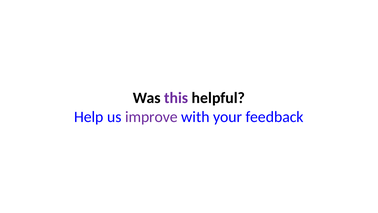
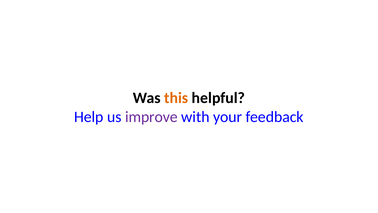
this colour: purple -> orange
